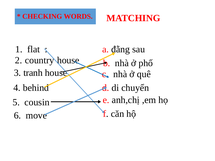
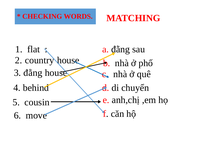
3 tranh: tranh -> đằng
